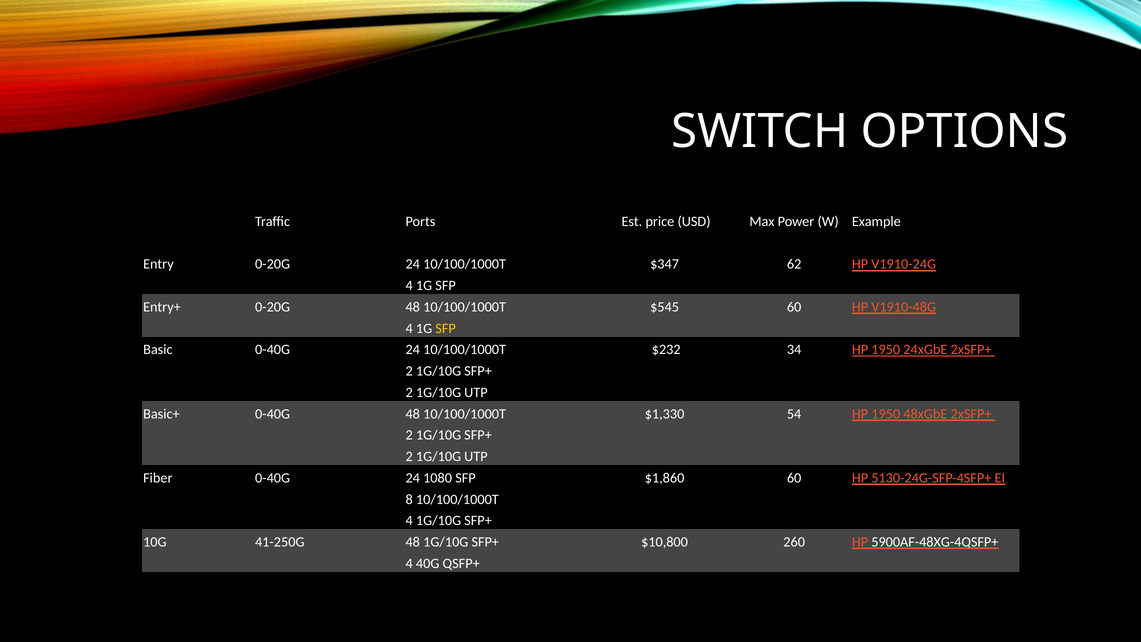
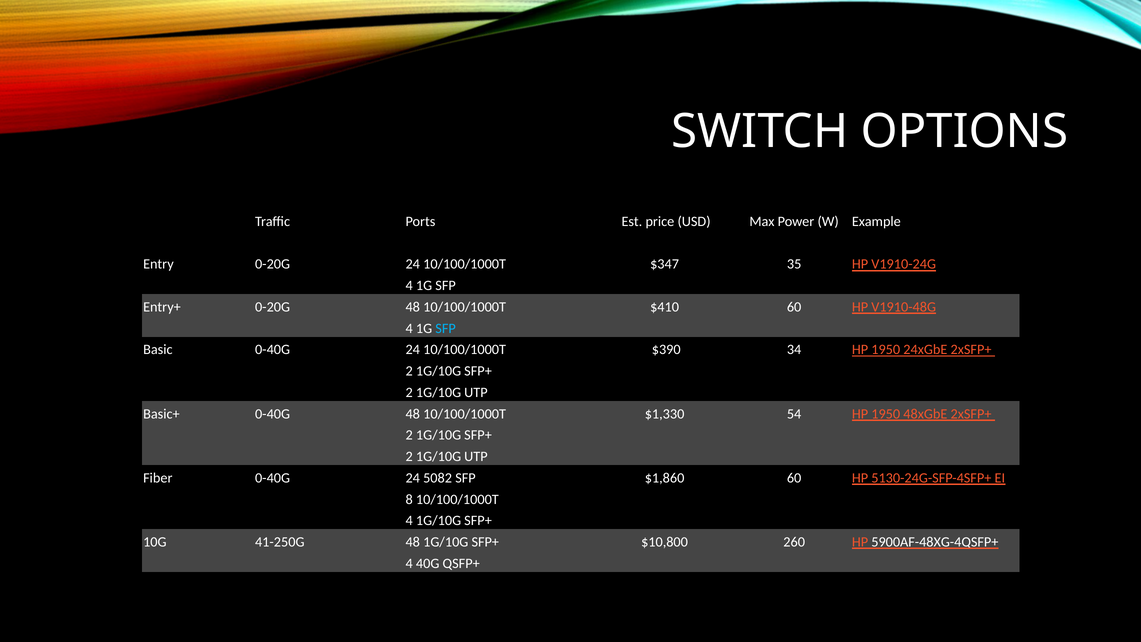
62: 62 -> 35
$545: $545 -> $410
SFP at (446, 328) colour: yellow -> light blue
$232: $232 -> $390
1080: 1080 -> 5082
